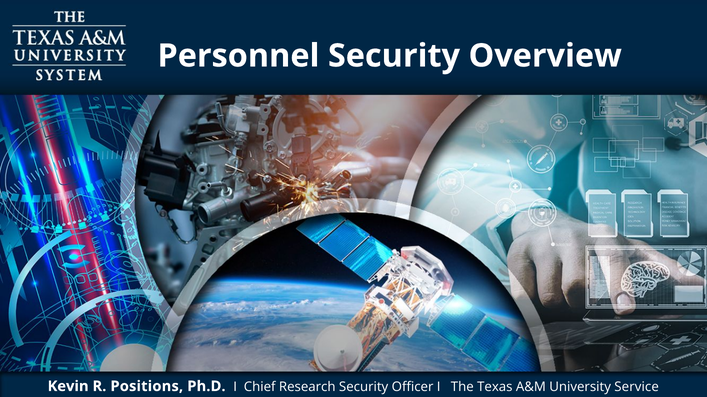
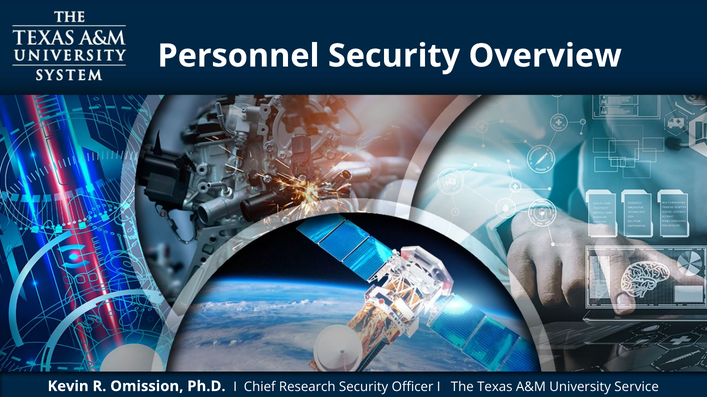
Positions: Positions -> Omission
